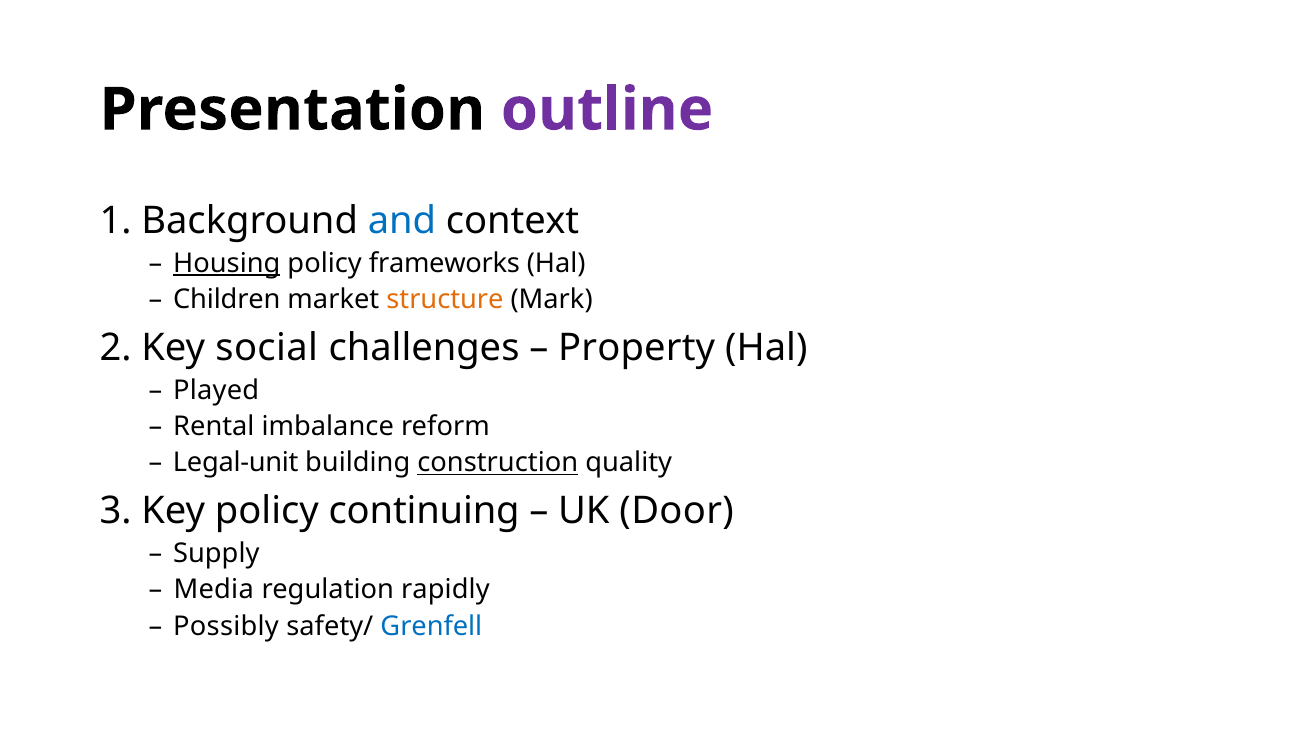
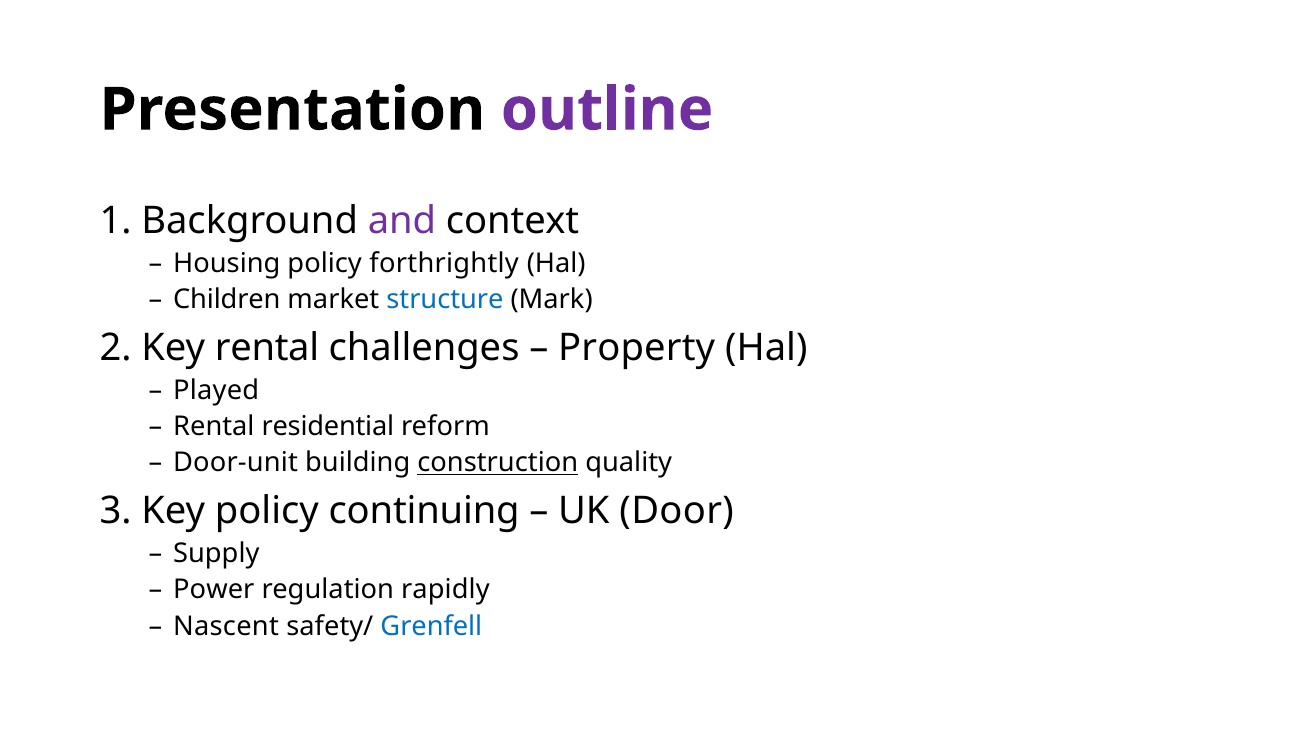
and colour: blue -> purple
Housing underline: present -> none
frameworks: frameworks -> forthrightly
structure colour: orange -> blue
Key social: social -> rental
imbalance: imbalance -> residential
Legal-unit: Legal-unit -> Door-unit
Media: Media -> Power
Possibly: Possibly -> Nascent
